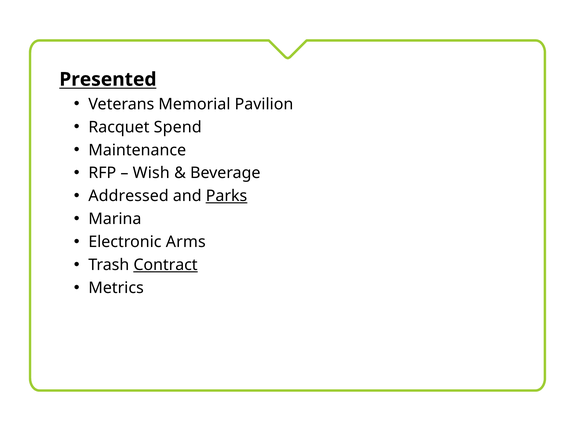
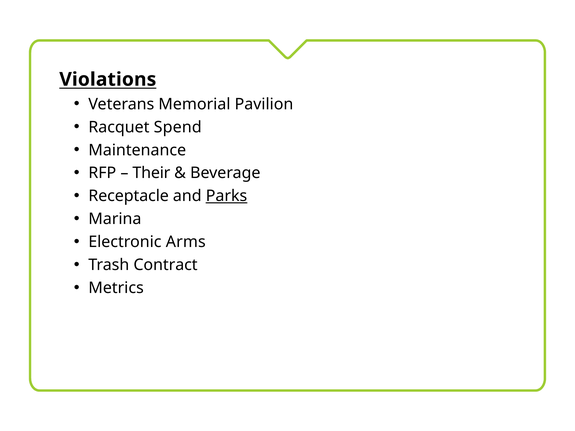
Presented: Presented -> Violations
Wish: Wish -> Their
Addressed: Addressed -> Receptacle
Contract underline: present -> none
